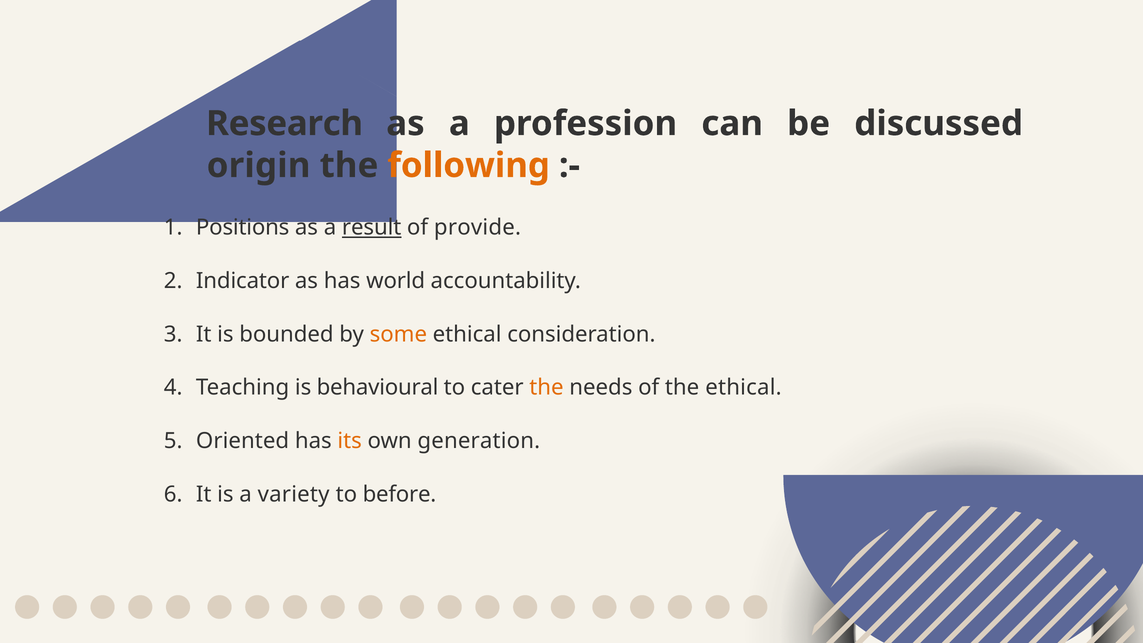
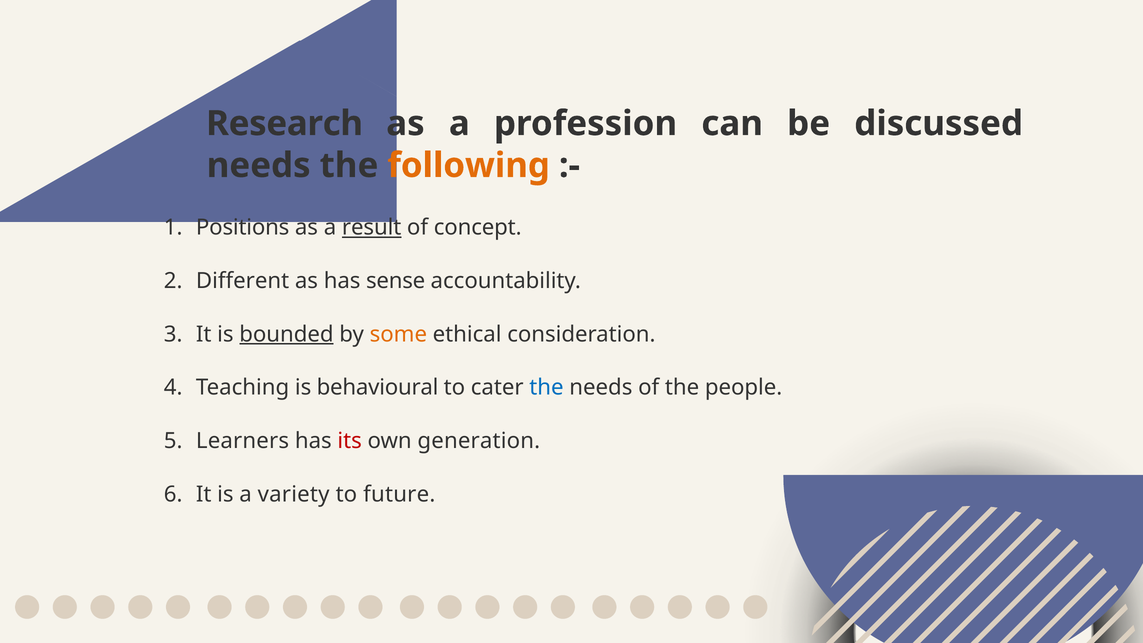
origin at (259, 165): origin -> needs
provide: provide -> concept
Indicator: Indicator -> Different
world: world -> sense
bounded underline: none -> present
the at (546, 388) colour: orange -> blue
the ethical: ethical -> people
Oriented: Oriented -> Learners
its colour: orange -> red
before: before -> future
